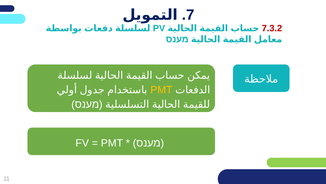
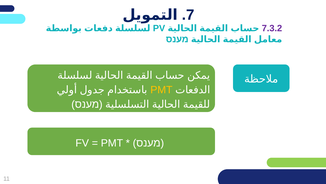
7.3.2 colour: red -> purple
